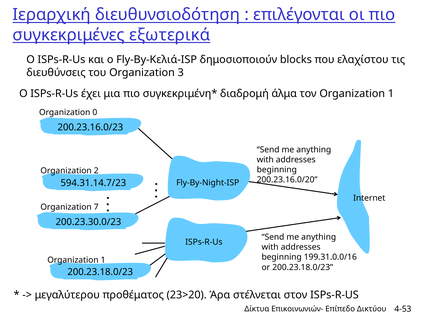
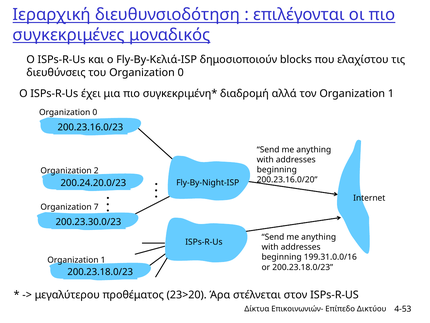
εξωτερικά: εξωτερικά -> μοναδικός
του Organization 3: 3 -> 0
άλμα: άλμα -> αλλά
594.31.14.7/23: 594.31.14.7/23 -> 200.24.20.0/23
